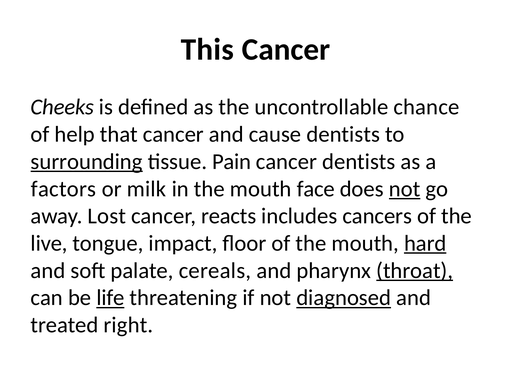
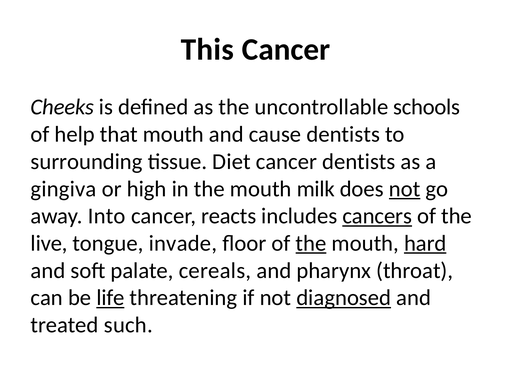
chance: chance -> schools
that cancer: cancer -> mouth
surrounding underline: present -> none
Pain: Pain -> Diet
factors: factors -> gingiva
milk: milk -> high
face: face -> milk
Lost: Lost -> Into
cancers underline: none -> present
impact: impact -> invade
the at (311, 243) underline: none -> present
throat underline: present -> none
right: right -> such
